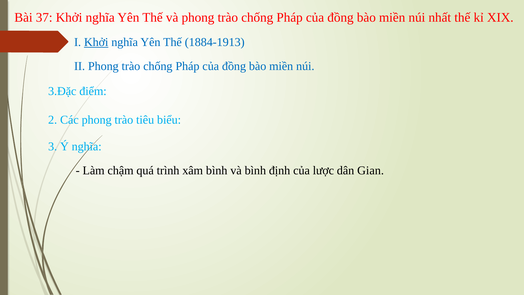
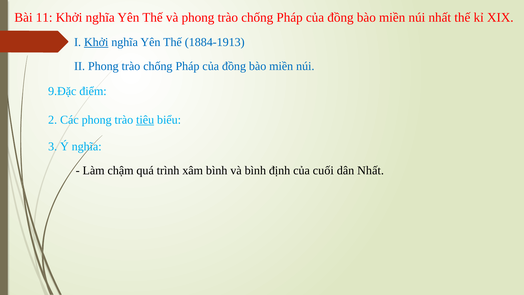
37: 37 -> 11
3.Đặc: 3.Đặc -> 9.Đặc
tiêu underline: none -> present
lược: lược -> cuối
dân Gian: Gian -> Nhất
